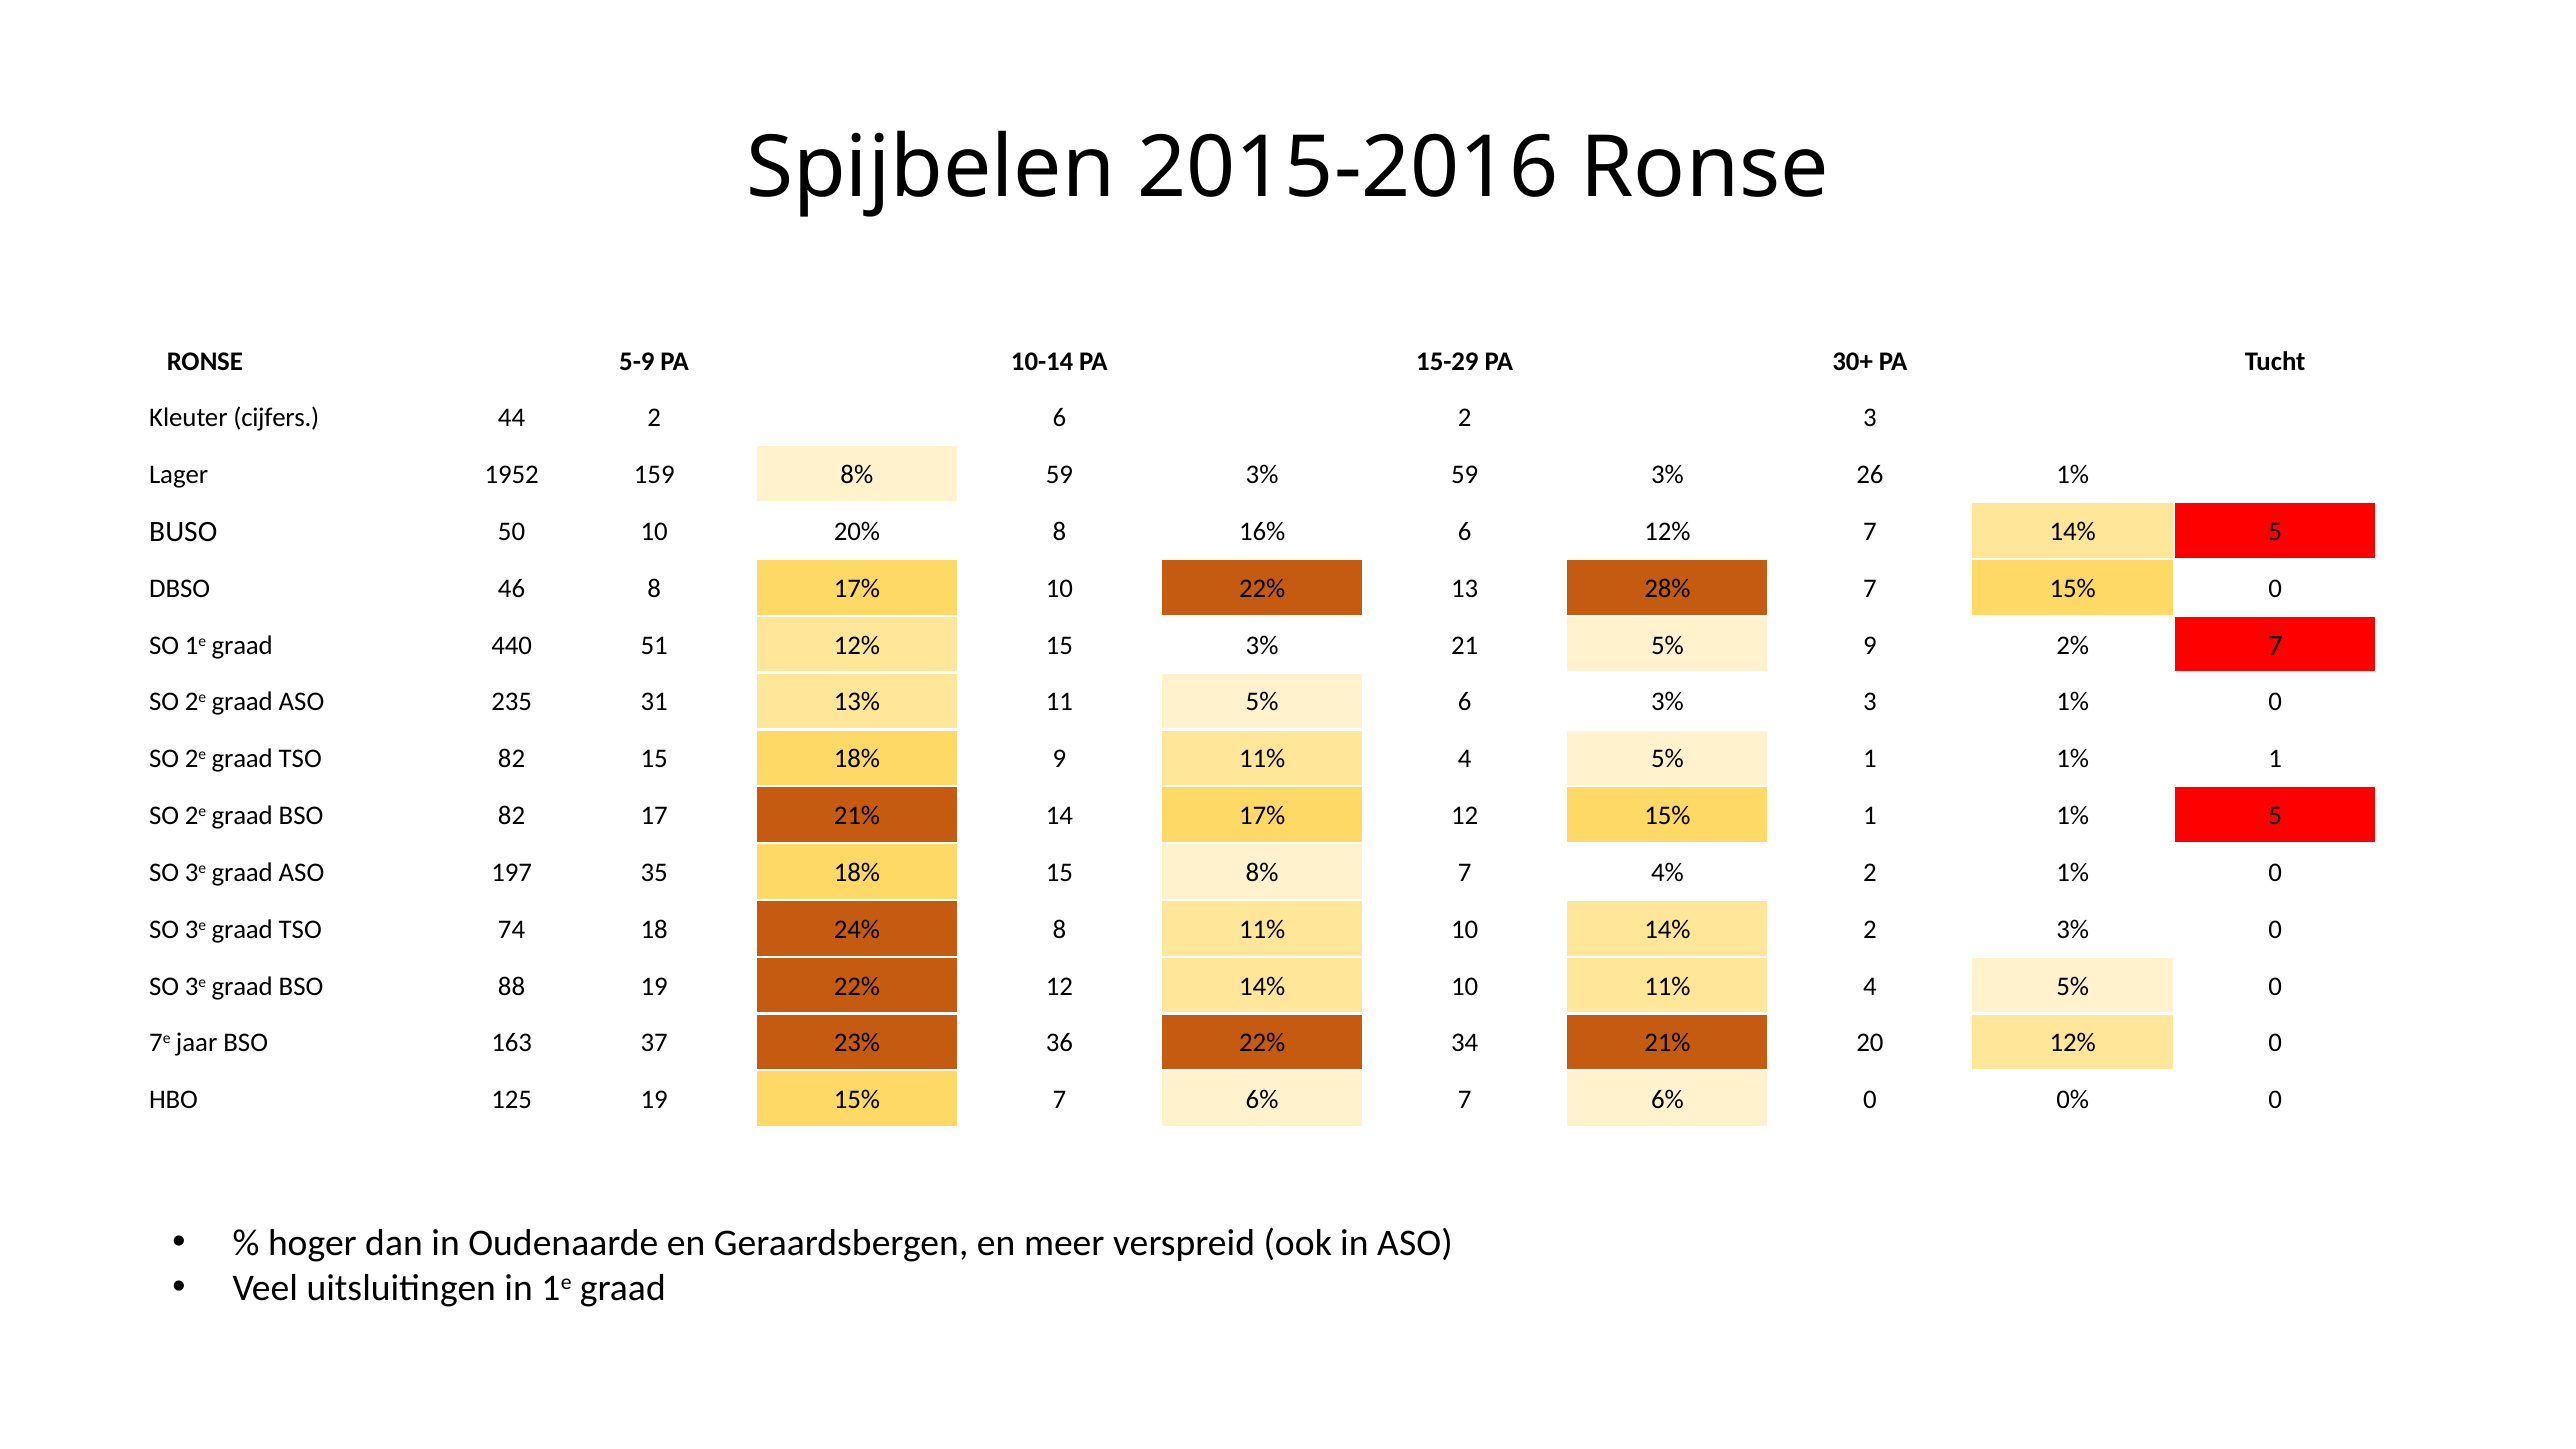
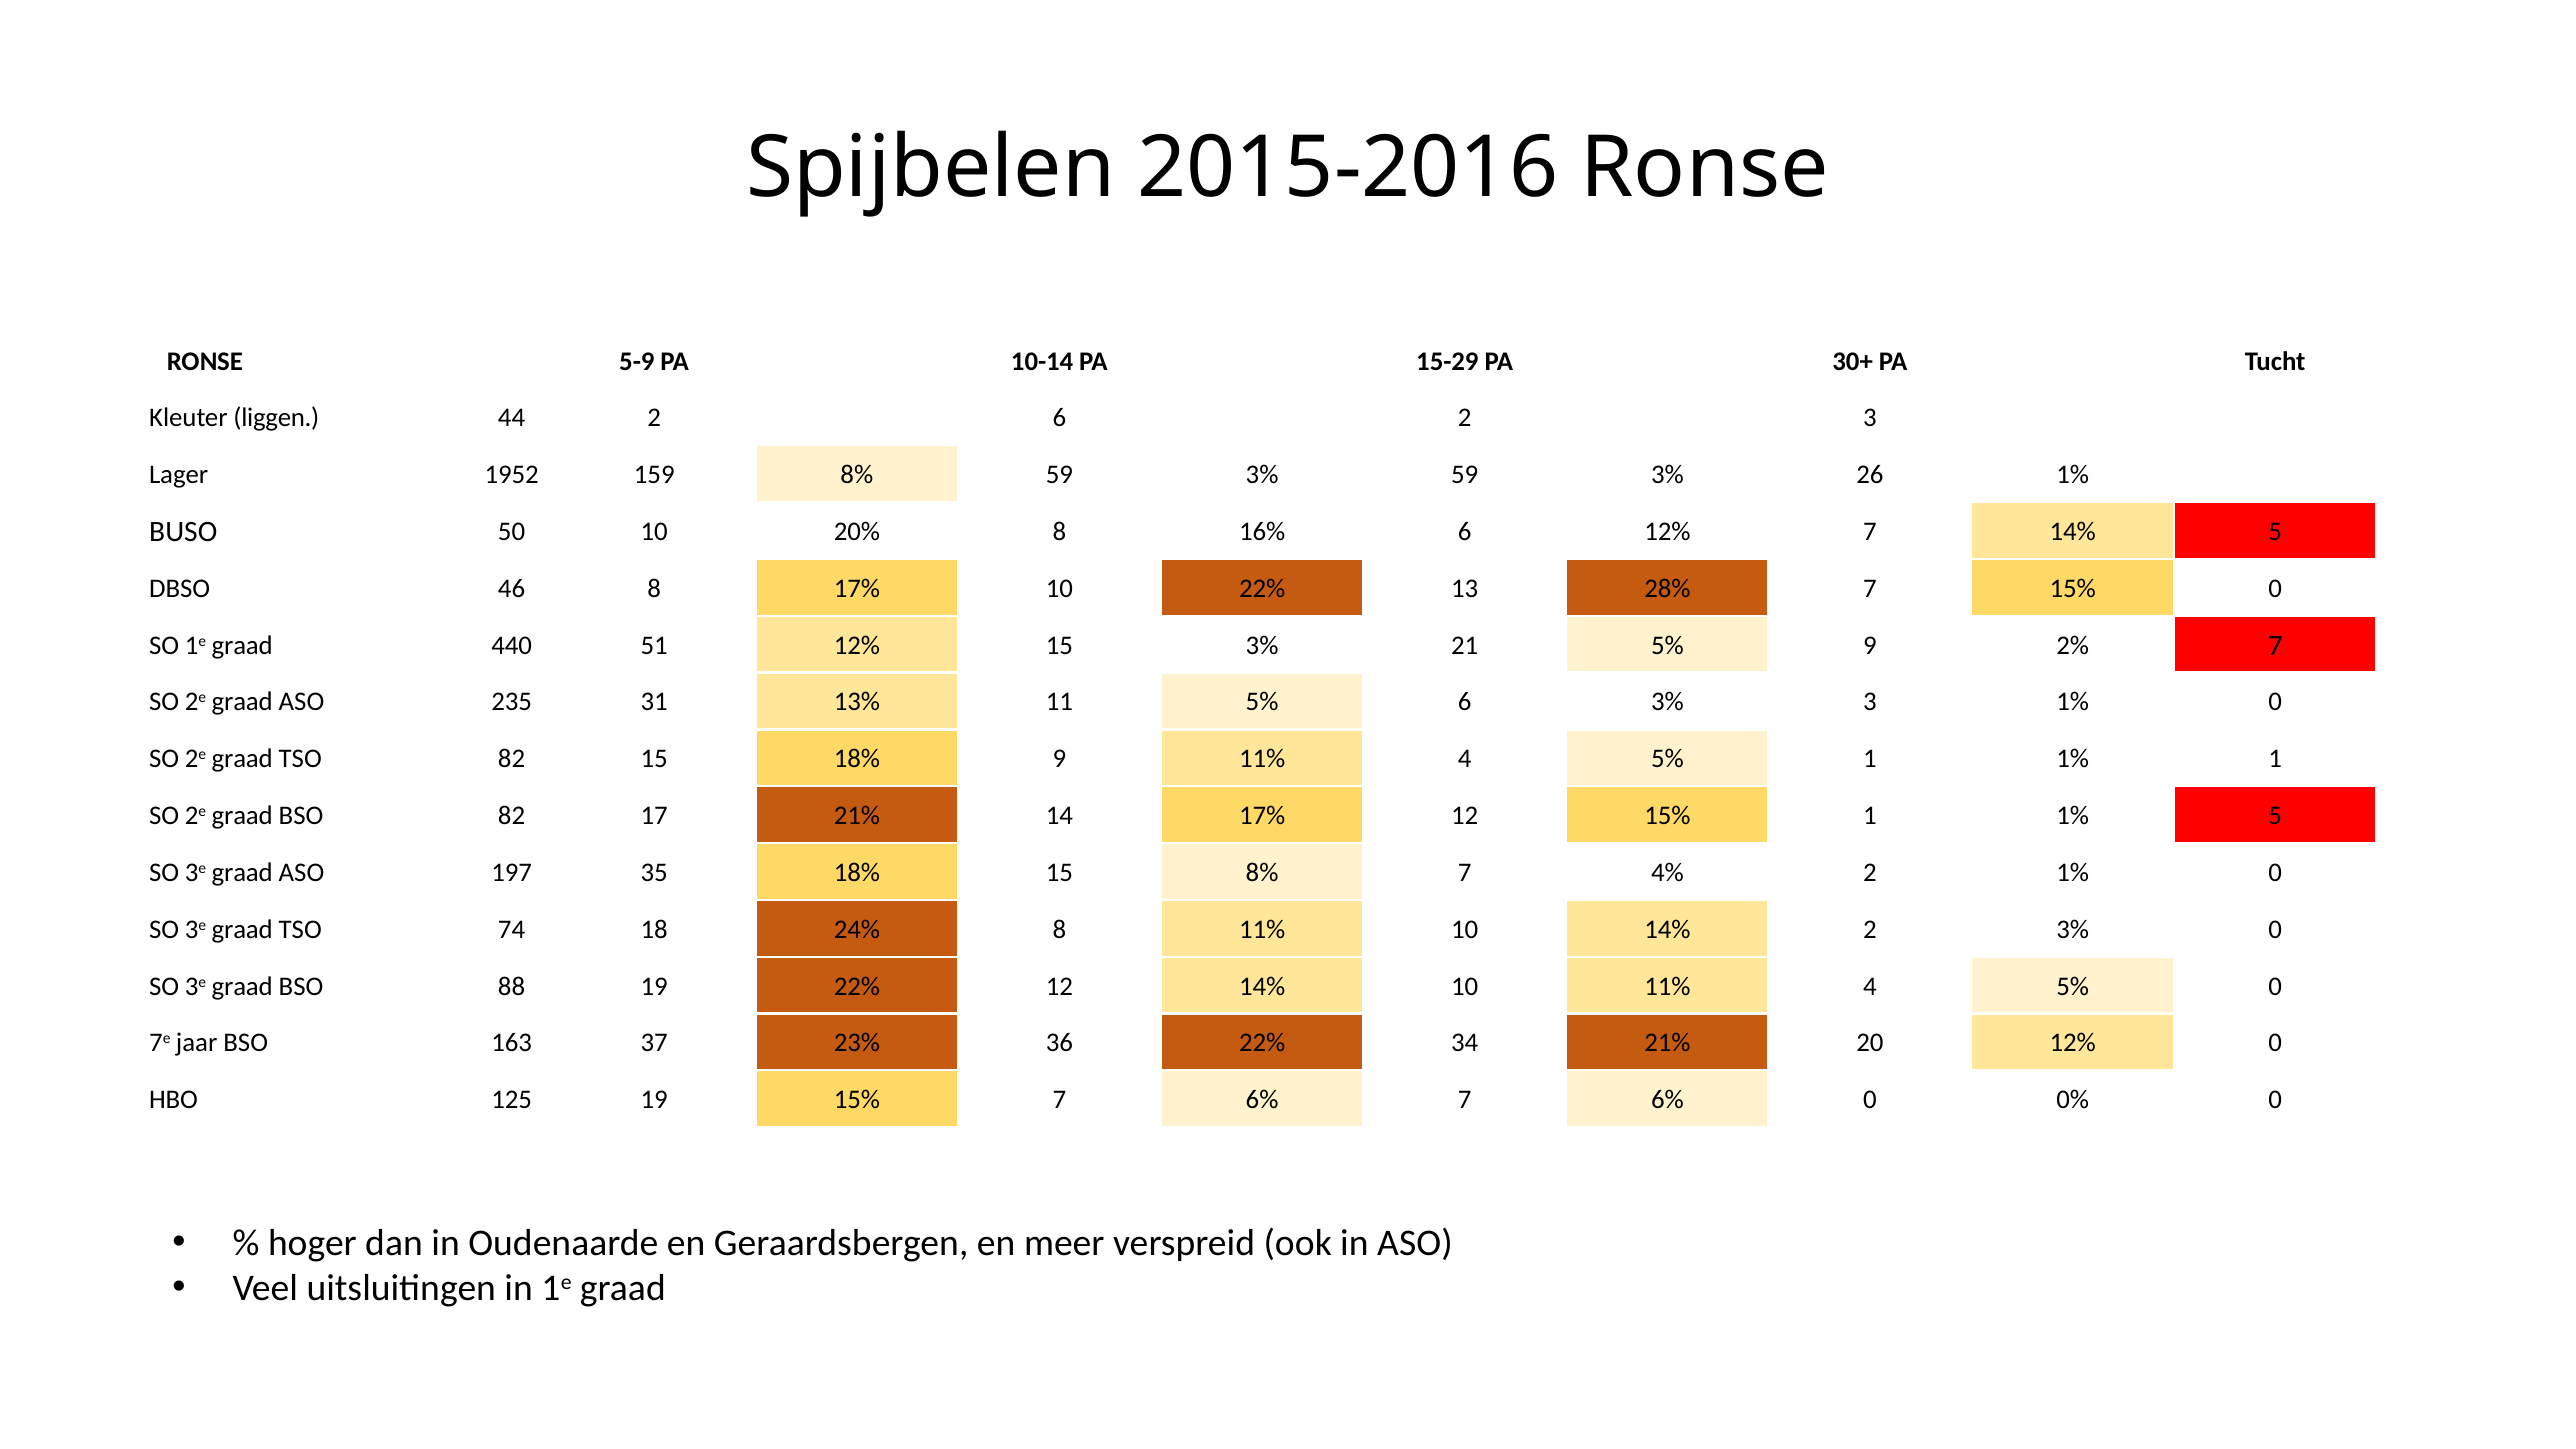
cijfers: cijfers -> liggen
